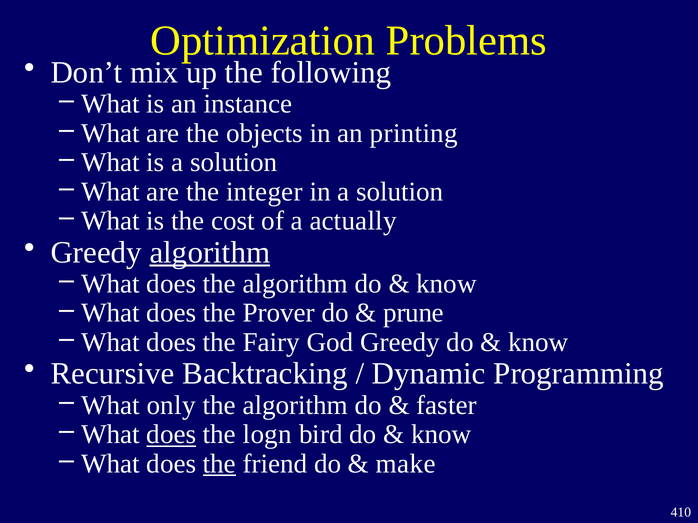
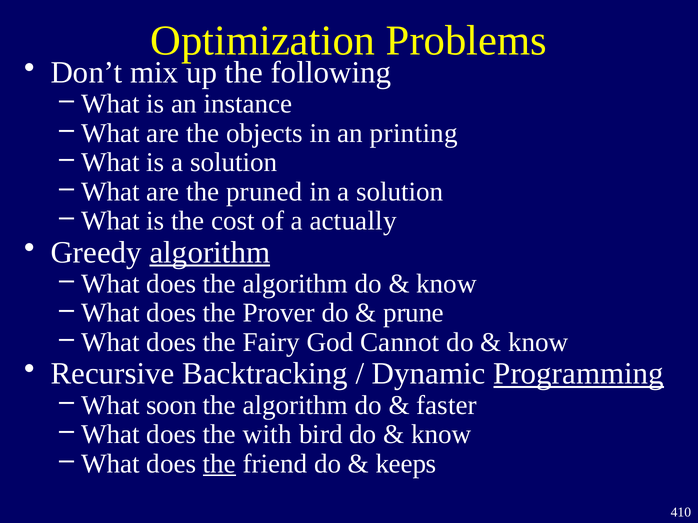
integer: integer -> pruned
God Greedy: Greedy -> Cannot
Programming underline: none -> present
only: only -> soon
does at (171, 435) underline: present -> none
logn: logn -> with
make: make -> keeps
